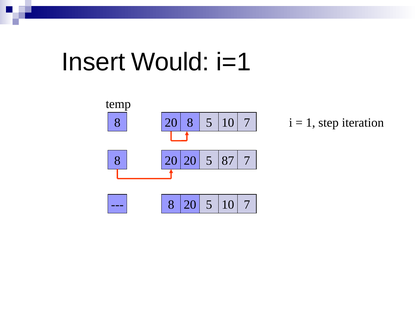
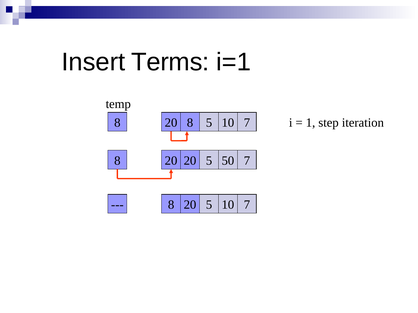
Would: Would -> Terms
87: 87 -> 50
